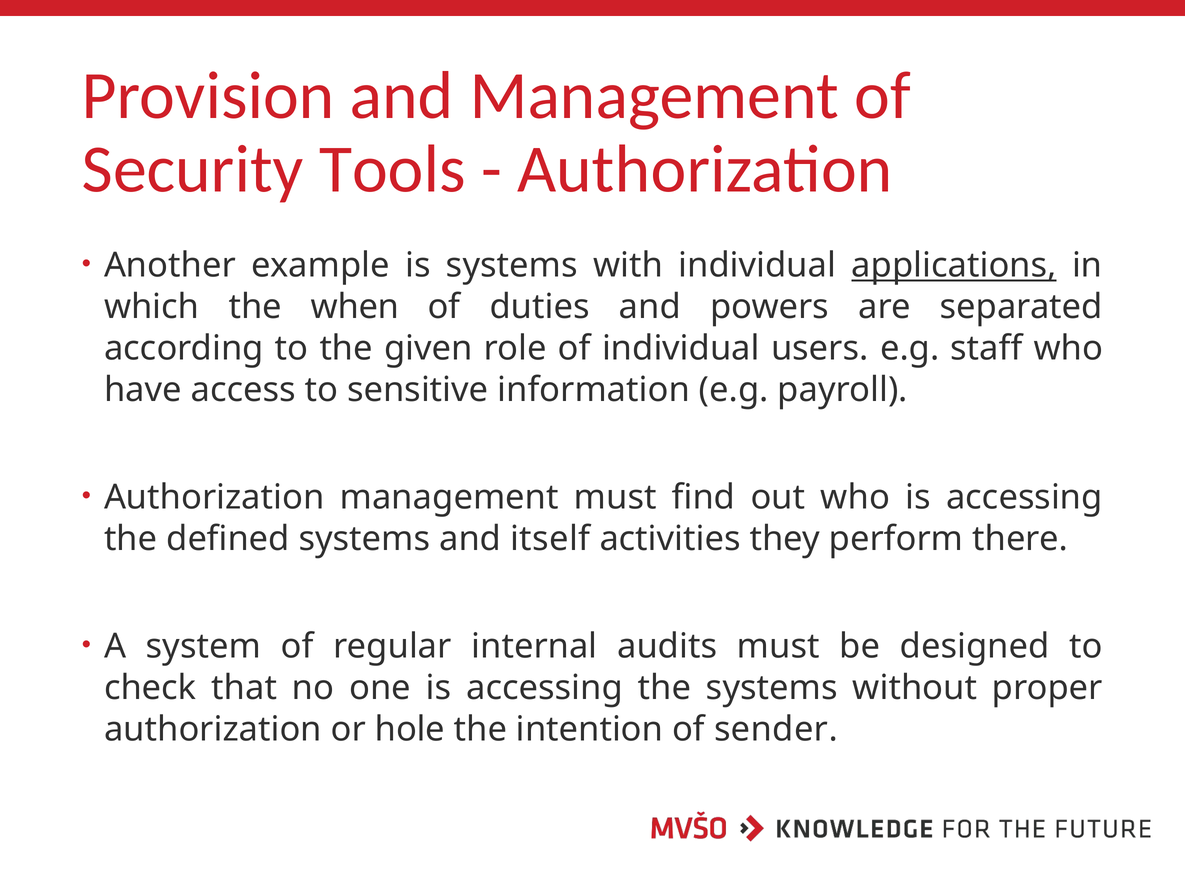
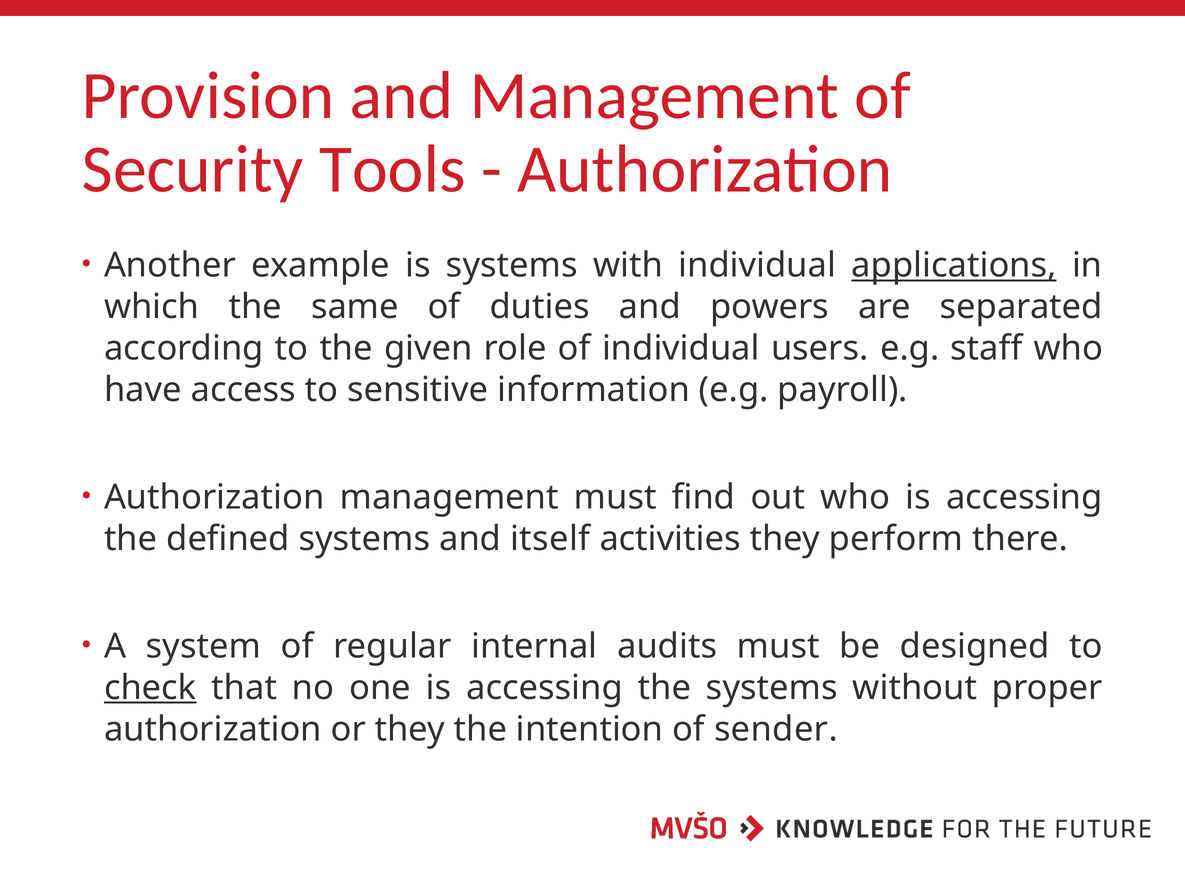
when: when -> same
check underline: none -> present
or hole: hole -> they
